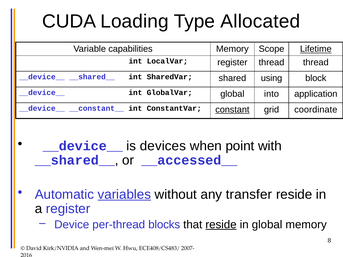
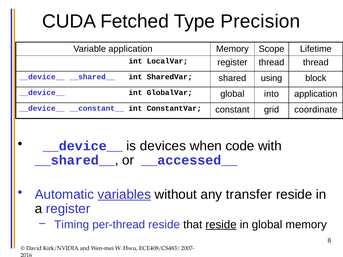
Loading: Loading -> Fetched
Allocated: Allocated -> Precision
Variable capabilities: capabilities -> application
Lifetime underline: present -> none
constant underline: present -> none
point: point -> code
Device: Device -> Timing
per-thread blocks: blocks -> reside
